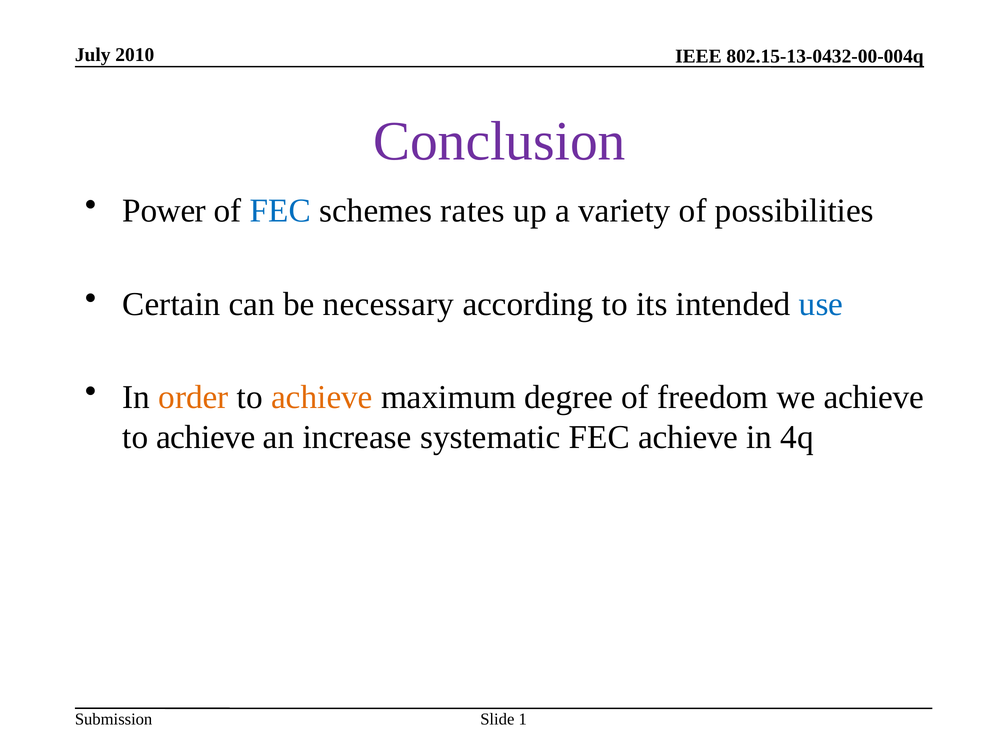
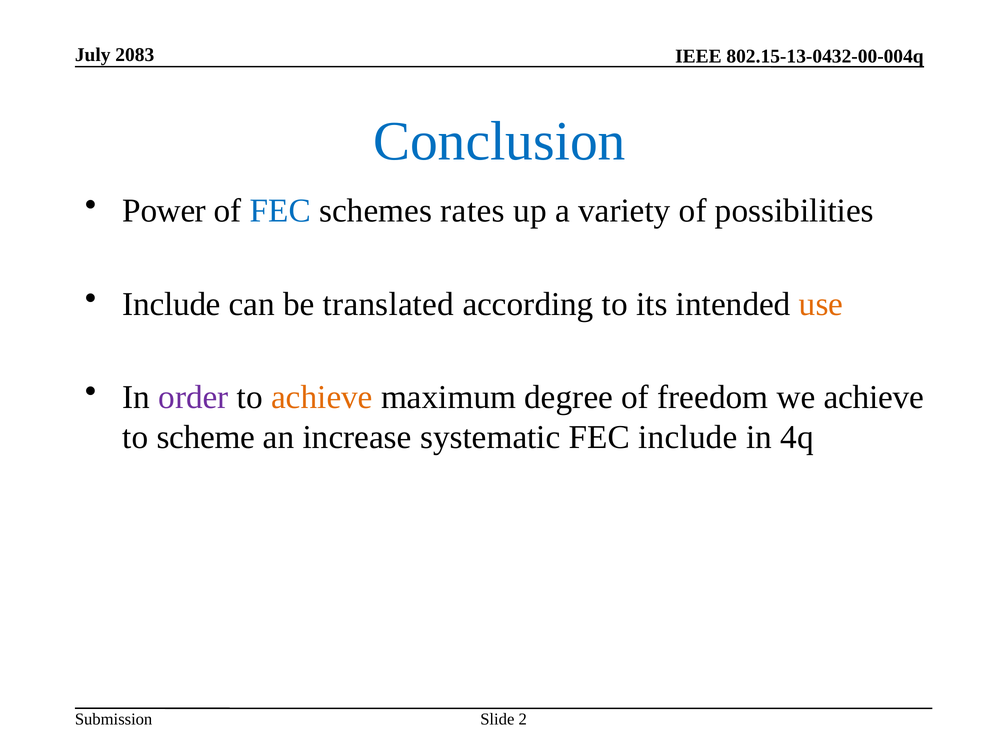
2010: 2010 -> 2083
Conclusion colour: purple -> blue
Certain at (171, 304): Certain -> Include
necessary: necessary -> translated
use colour: blue -> orange
order colour: orange -> purple
achieve at (206, 437): achieve -> scheme
FEC achieve: achieve -> include
1: 1 -> 2
